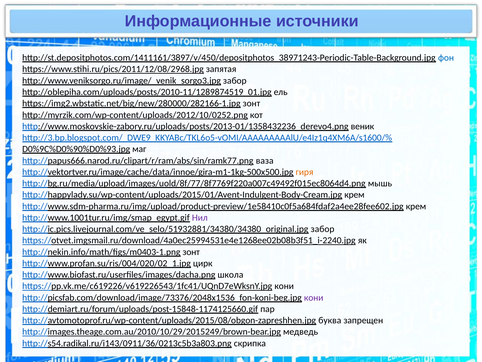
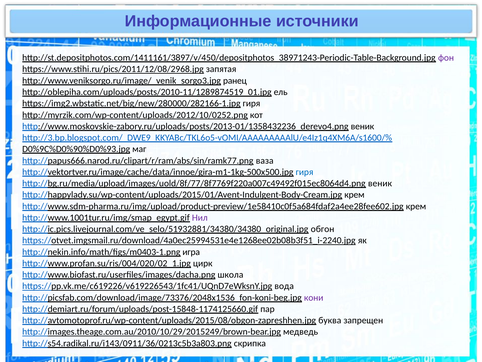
фон colour: blue -> purple
http://www.veniksorgo.ru/image/_venik_sorgo3.jpg забор: забор -> ранец
https://img2.wbstatic.net/big/new/280000/282166-1.jpg зонт: зонт -> гиря
гиря at (305, 172) colour: orange -> blue
http://bg.ru/media/upload/images/uold/8f/77/8f7769f220a007c49492f015ec8064d4.png мышь: мышь -> веник
http://ic.pics.livejournal.com/ve_selo/51932881/34380/34380_original.jpg забор: забор -> обгон
http://nekin.info/math/figs/m0403-1.png зонт: зонт -> игра
https://pp.vk.me/c619226/v619226543/1fc41/UQnD7eWksnY.jpg кони: кони -> вода
